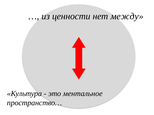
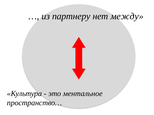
ценности: ценности -> партнеру
